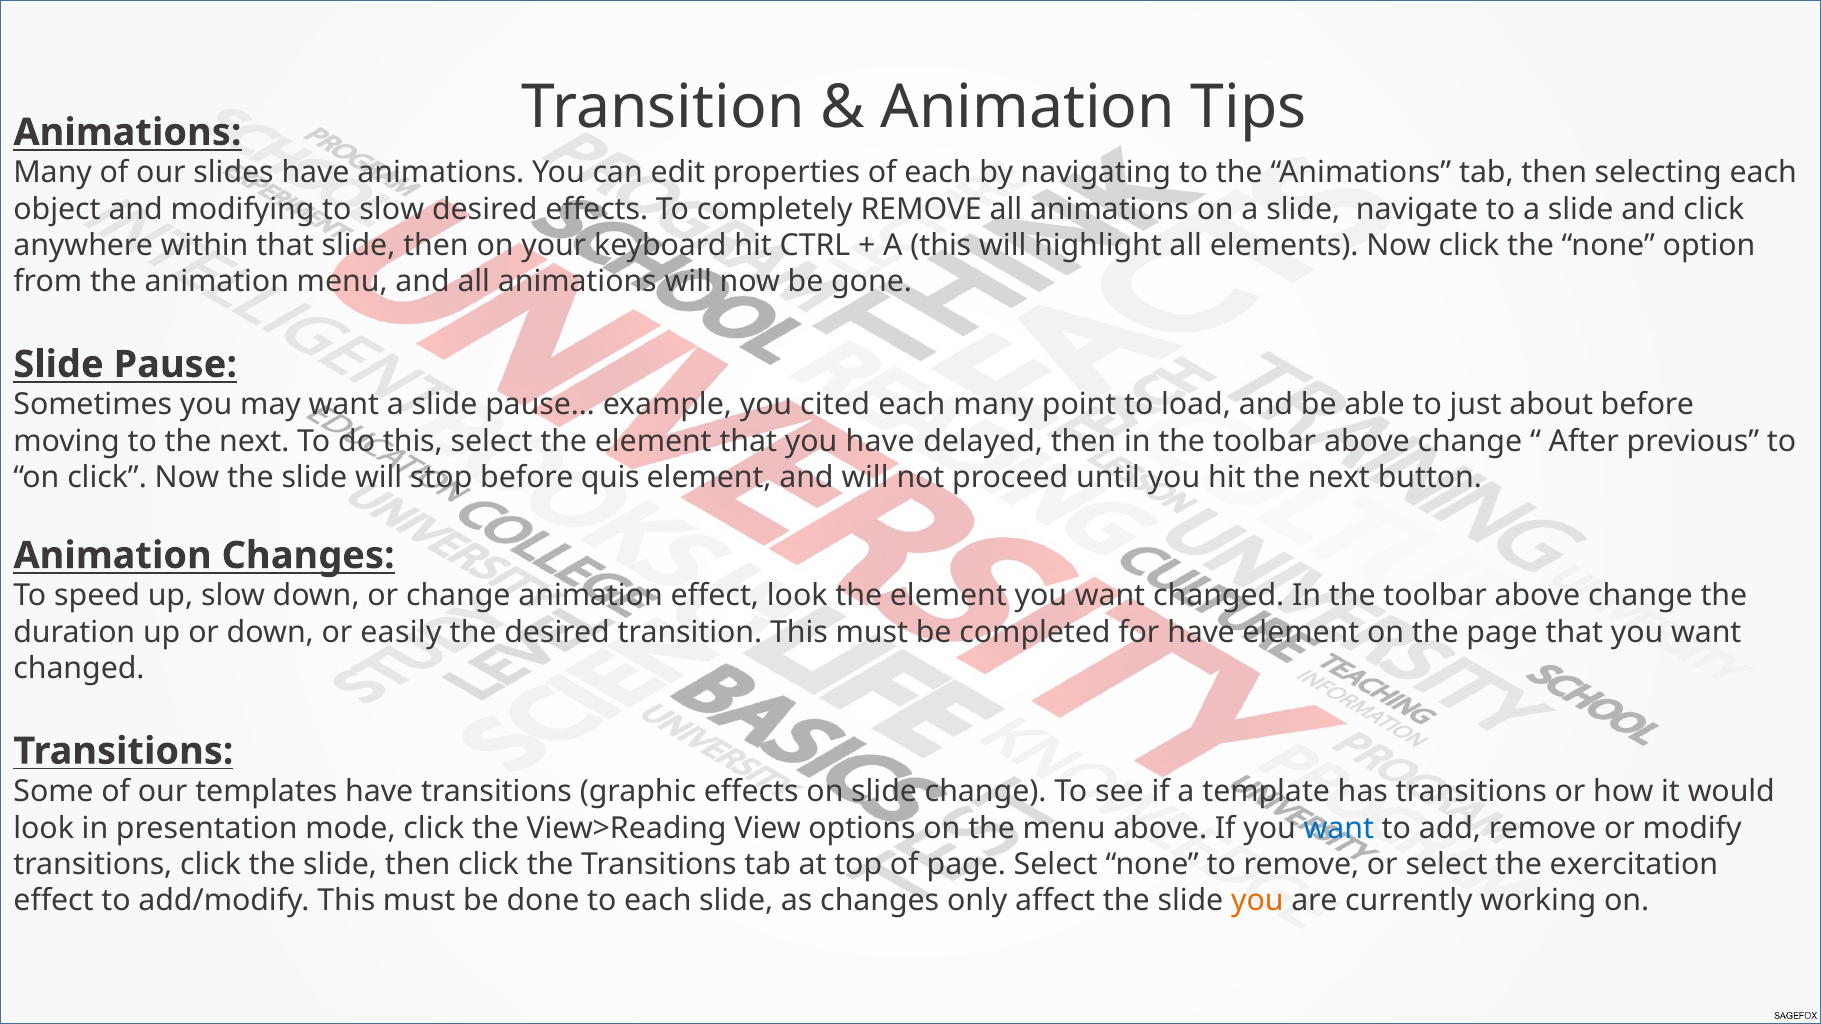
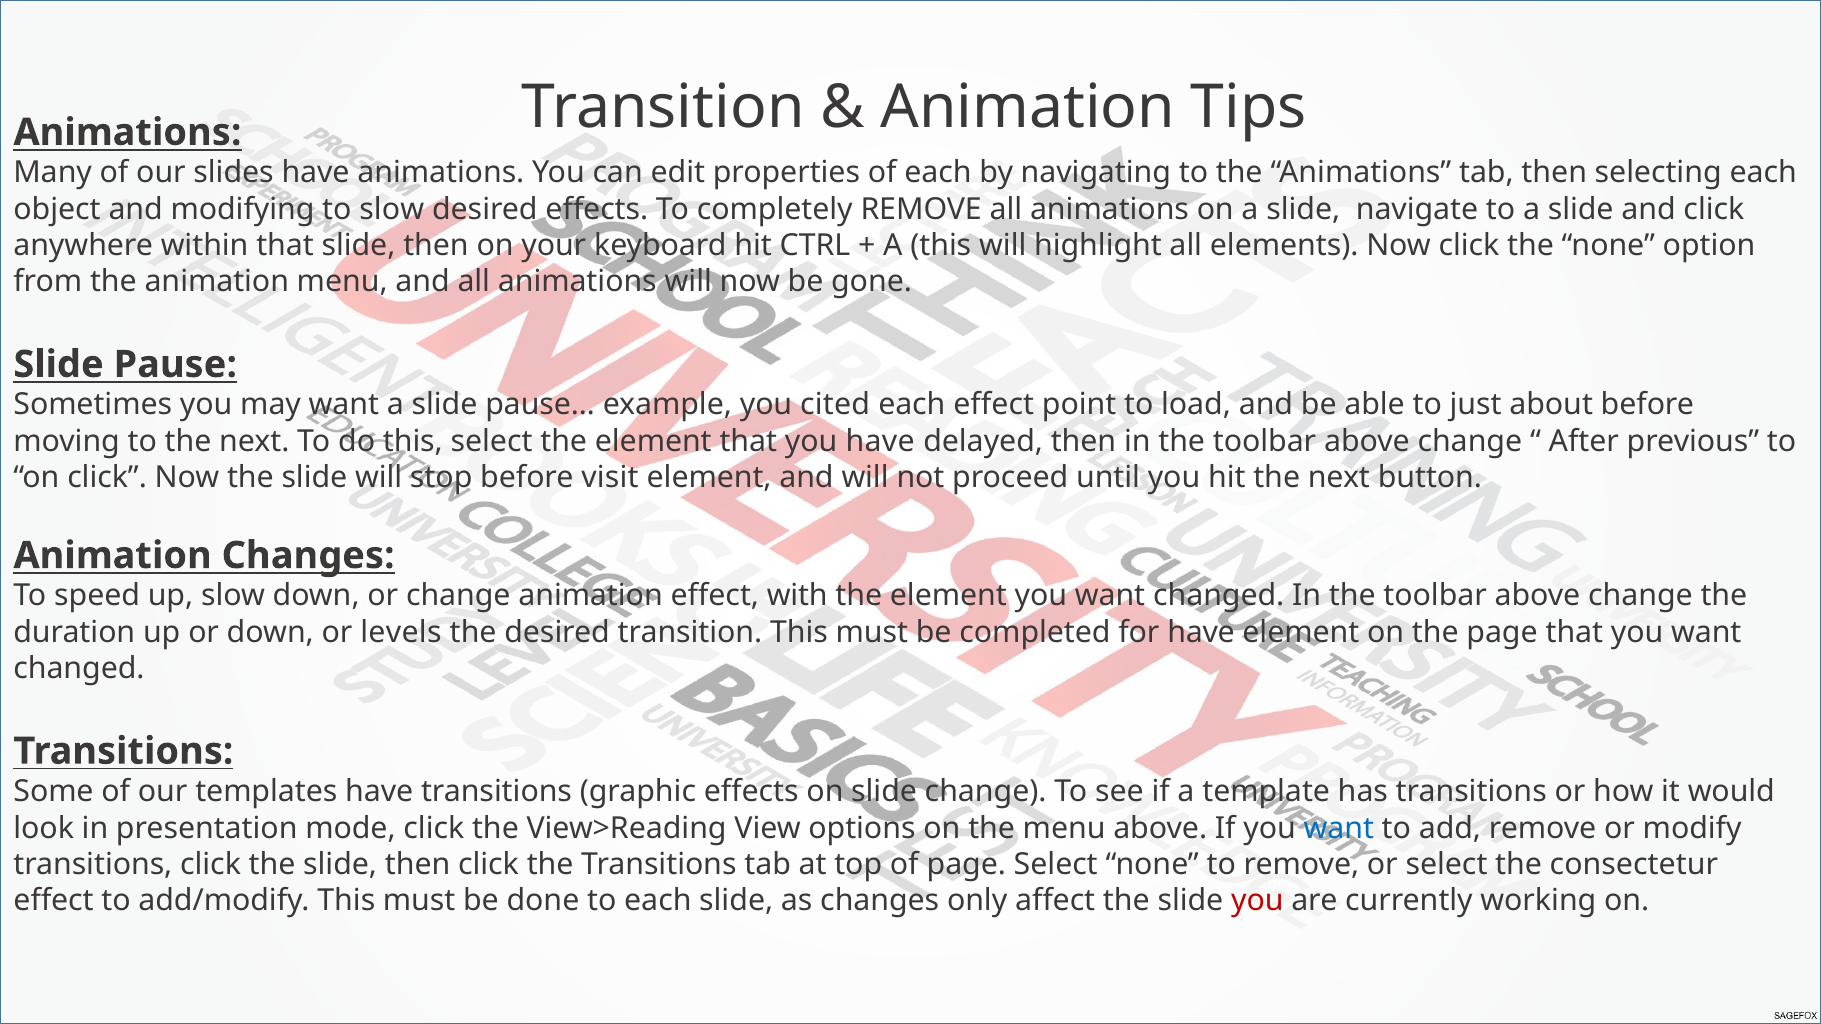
each many: many -> effect
quis: quis -> visit
effect look: look -> with
easily: easily -> levels
exercitation: exercitation -> consectetur
you at (1257, 901) colour: orange -> red
